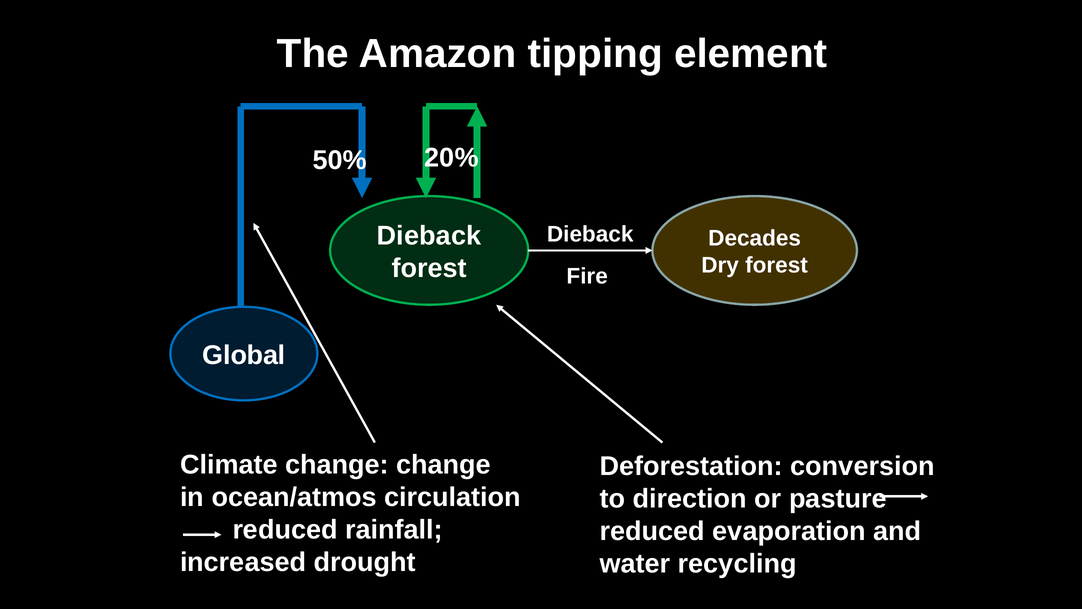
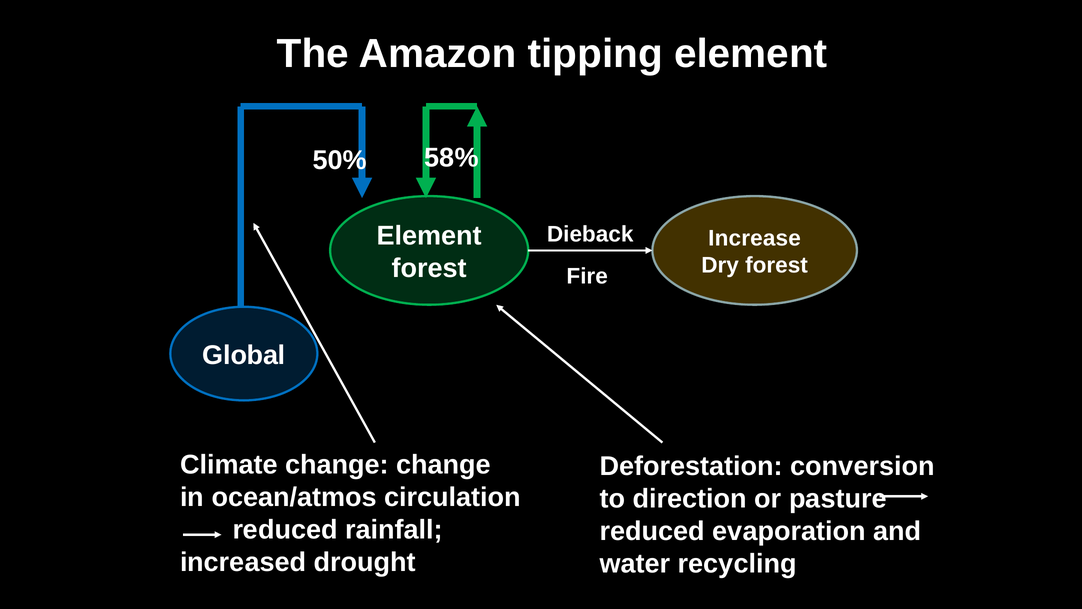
20%: 20% -> 58%
Dieback at (429, 236): Dieback -> Element
Decades: Decades -> Increase
